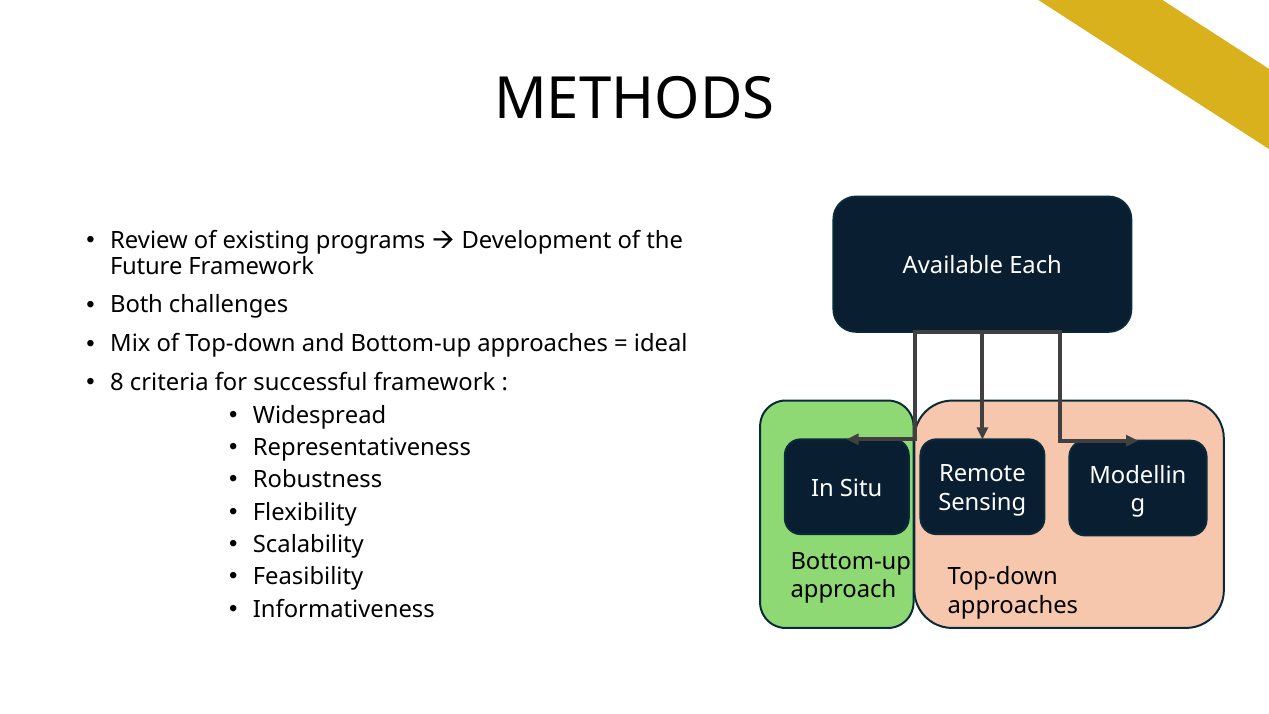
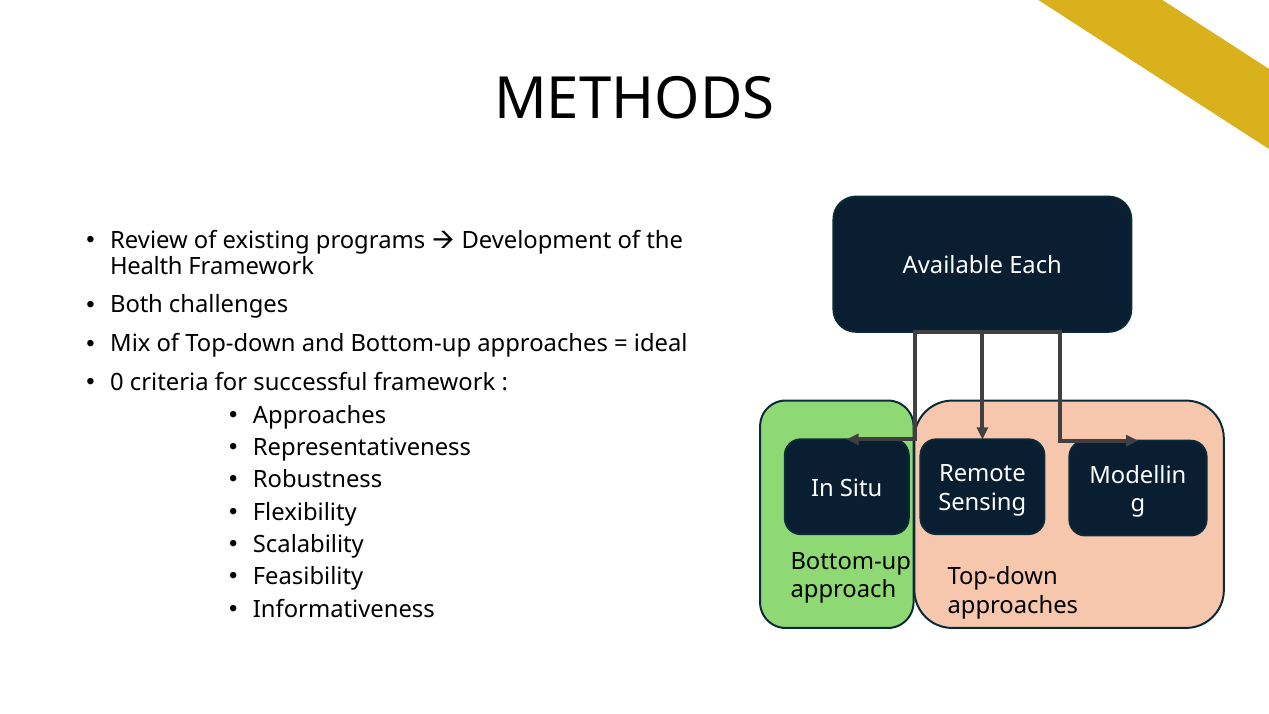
Future: Future -> Health
8: 8 -> 0
Widespread at (320, 415): Widespread -> Approaches
